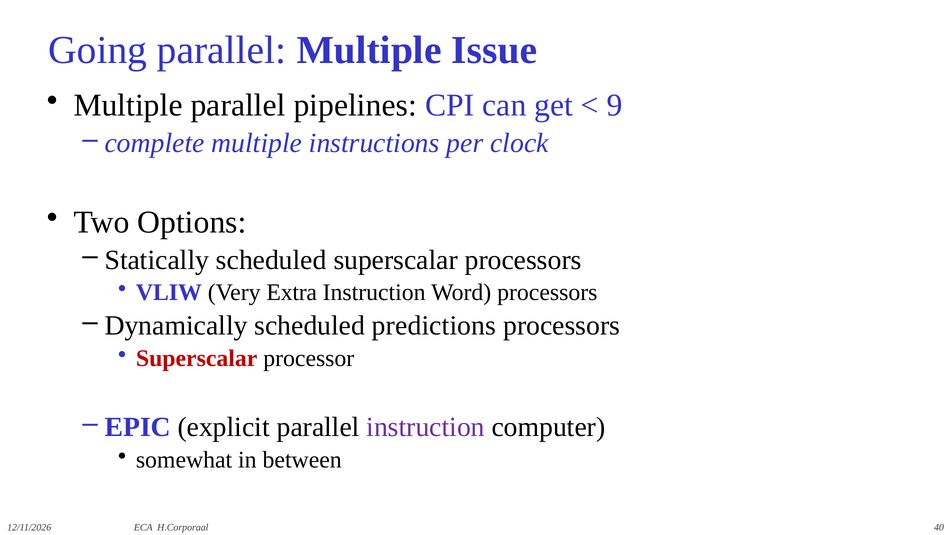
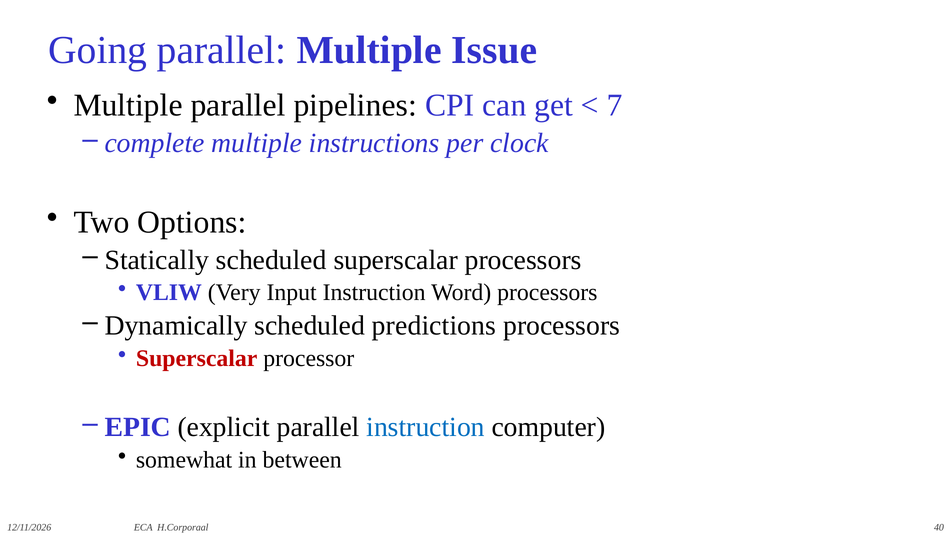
9: 9 -> 7
Extra: Extra -> Input
instruction at (426, 427) colour: purple -> blue
